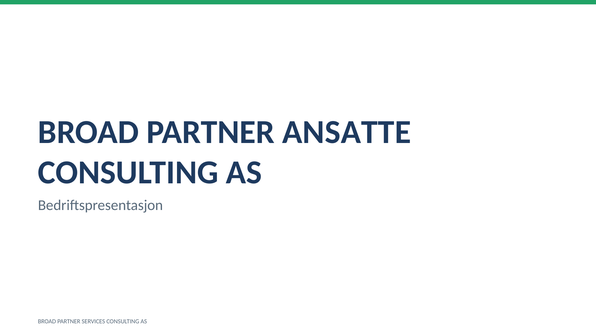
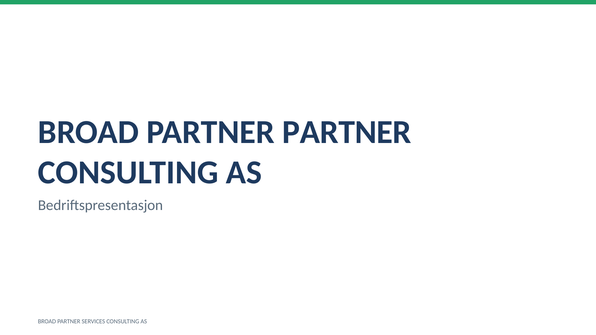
PARTNER ANSATTE: ANSATTE -> PARTNER
